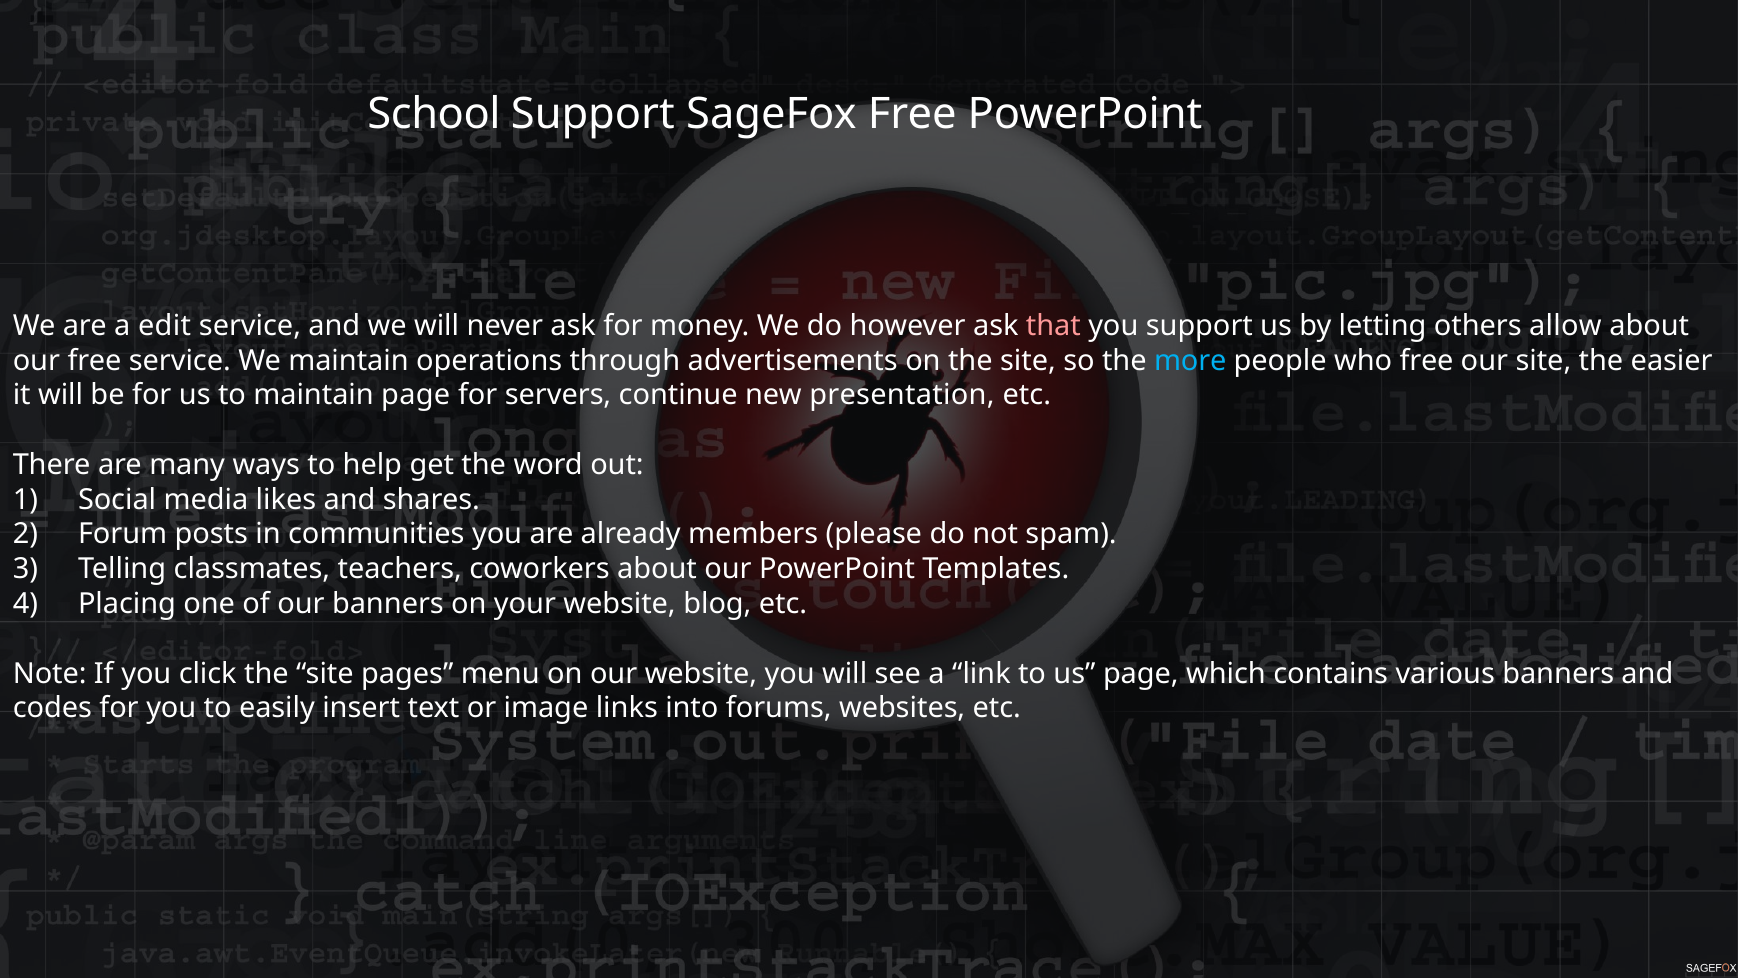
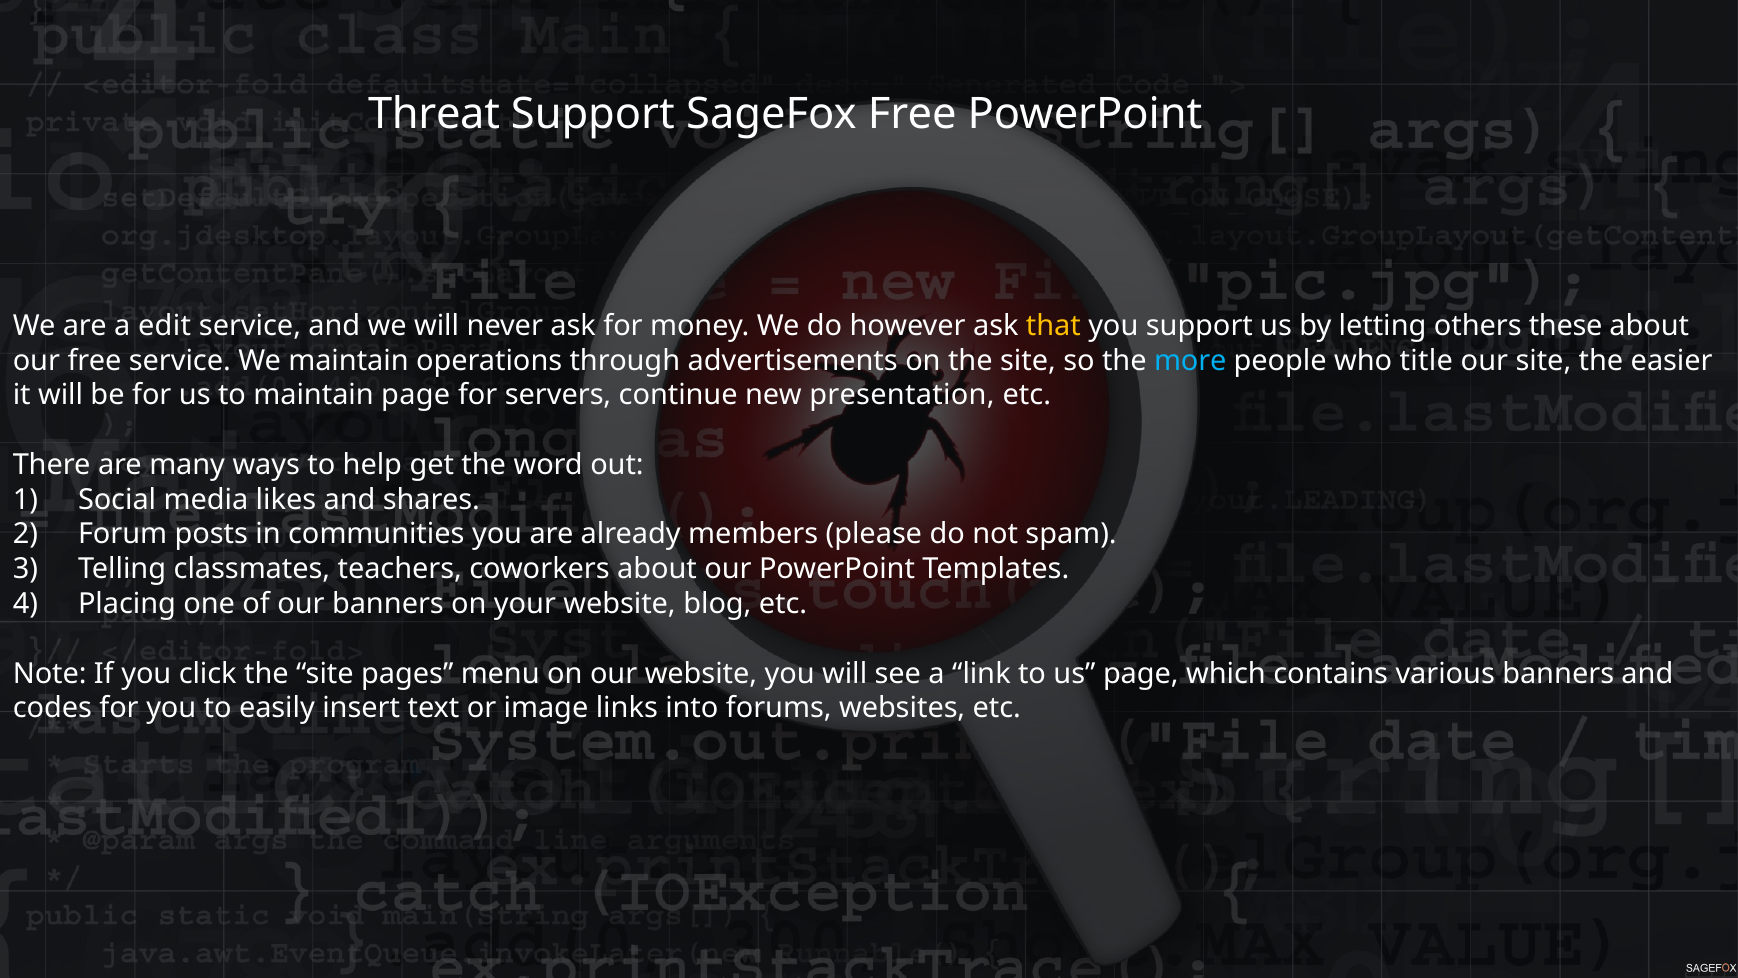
School: School -> Threat
that colour: pink -> yellow
allow: allow -> these
who free: free -> title
